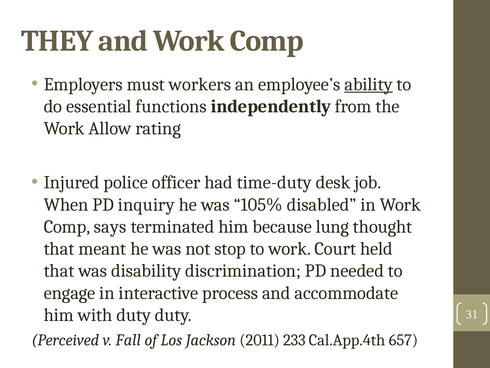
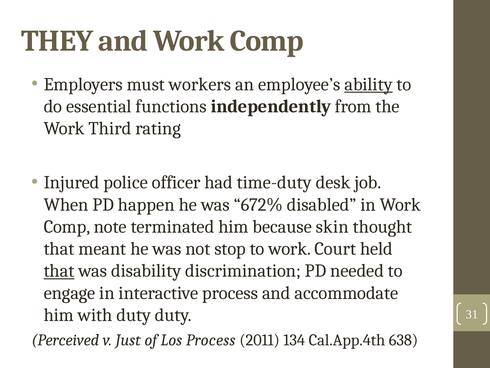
Allow: Allow -> Third
inquiry: inquiry -> happen
105%: 105% -> 672%
says: says -> note
lung: lung -> skin
that at (59, 271) underline: none -> present
Fall: Fall -> Just
Los Jackson: Jackson -> Process
233: 233 -> 134
657: 657 -> 638
